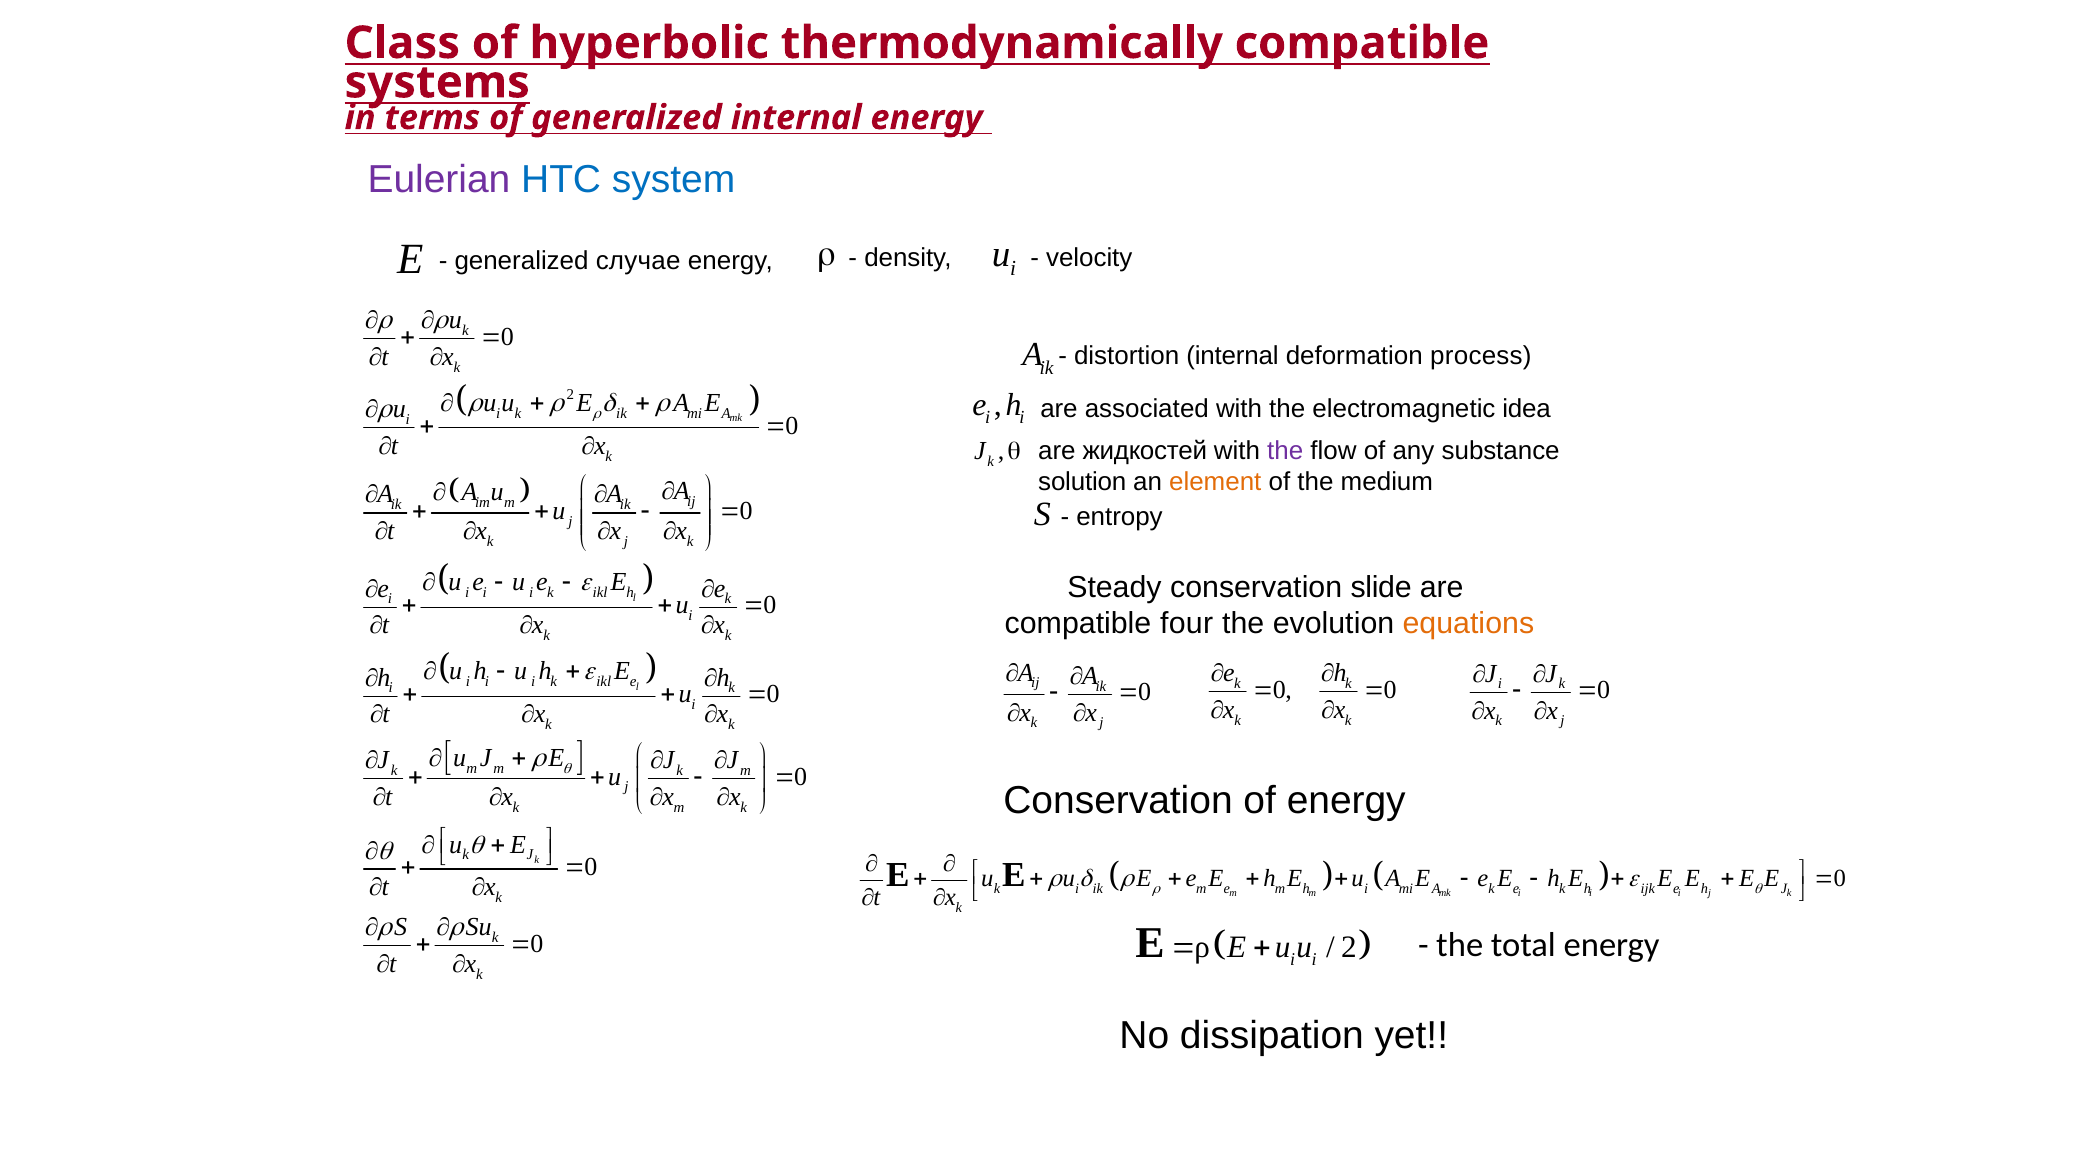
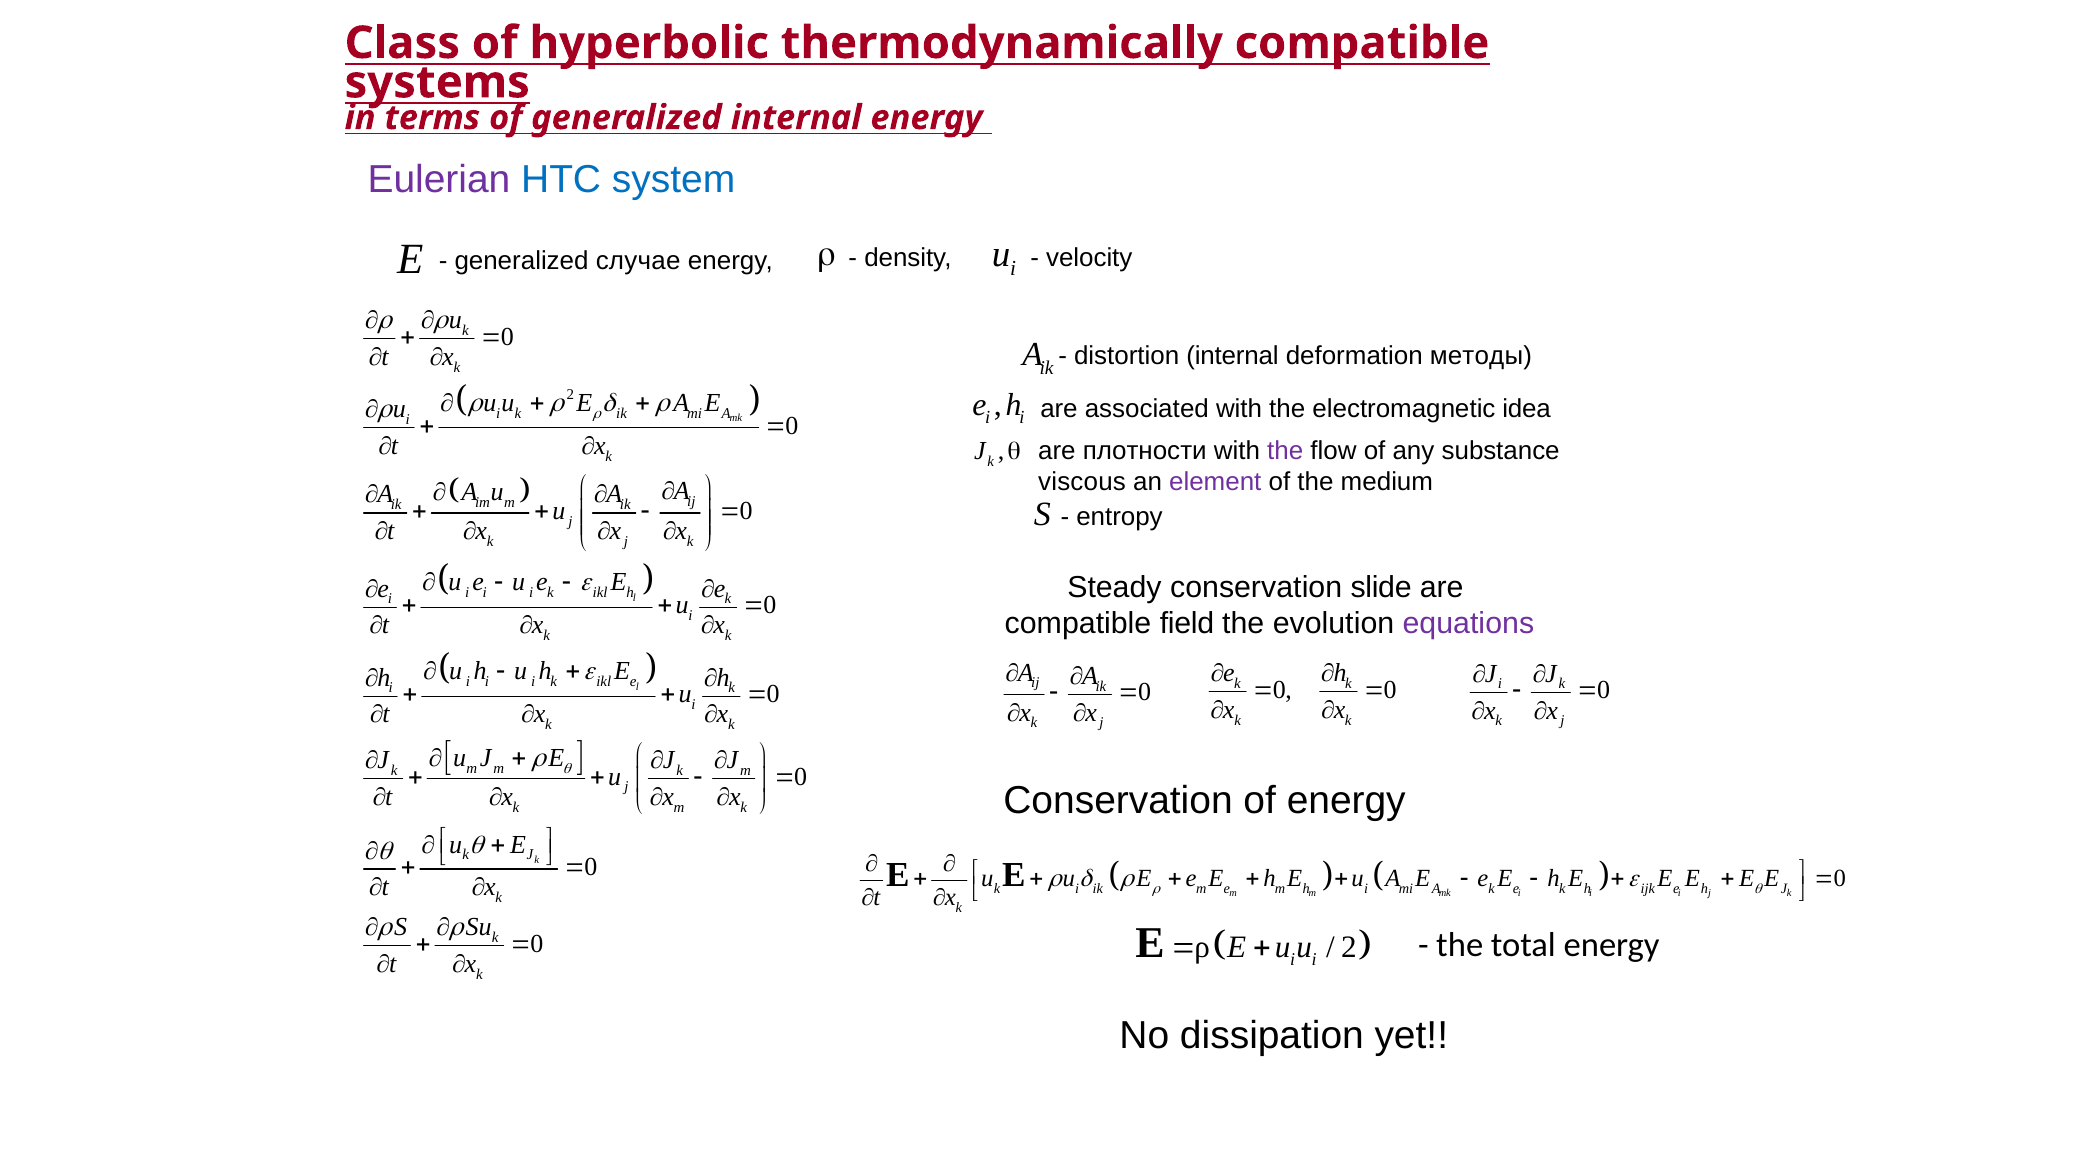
process: process -> методы
жидкостей: жидкостей -> плотности
solution: solution -> viscous
element colour: orange -> purple
four: four -> field
equations colour: orange -> purple
